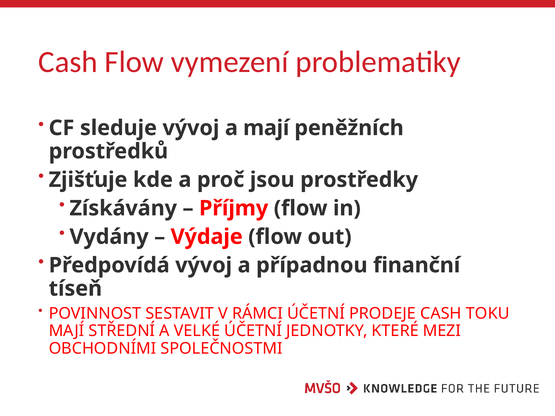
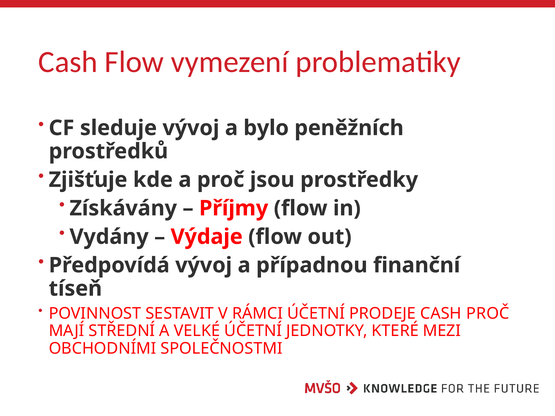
a mají: mají -> bylo
CASH TOKU: TOKU -> PROČ
